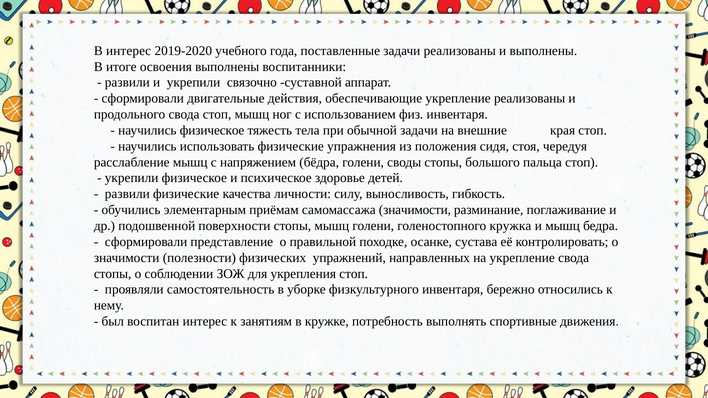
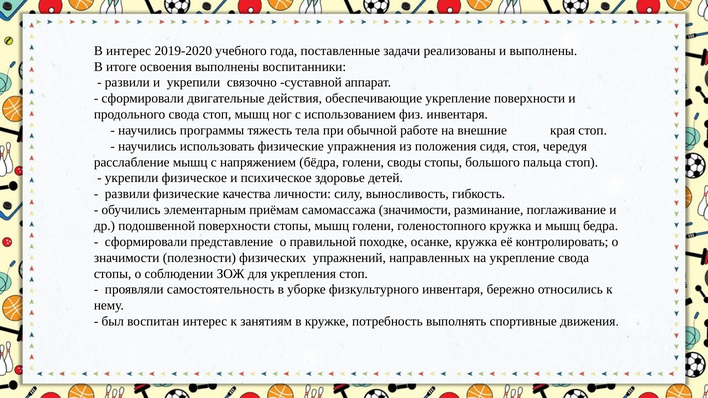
укрепление реализованы: реализованы -> поверхности
научились физическое: физическое -> программы
обычной задачи: задачи -> работе
осанке сустава: сустава -> кружка
